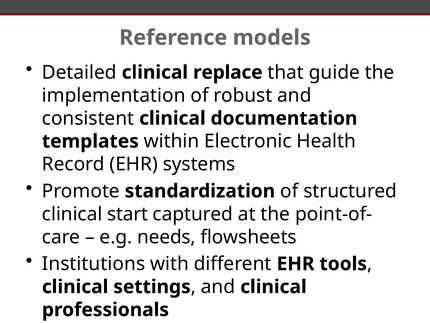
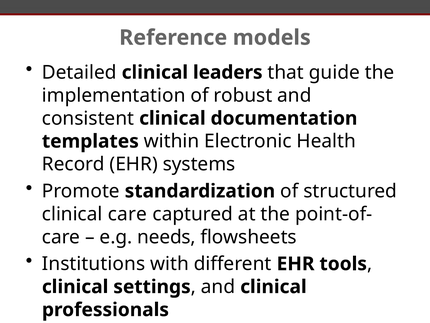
replace: replace -> leaders
clinical start: start -> care
